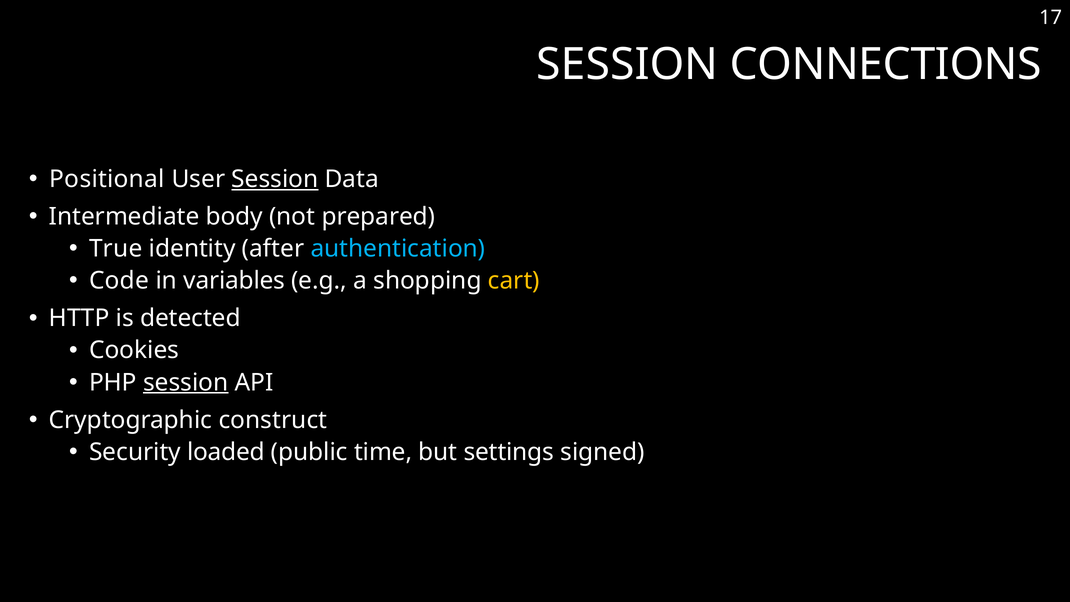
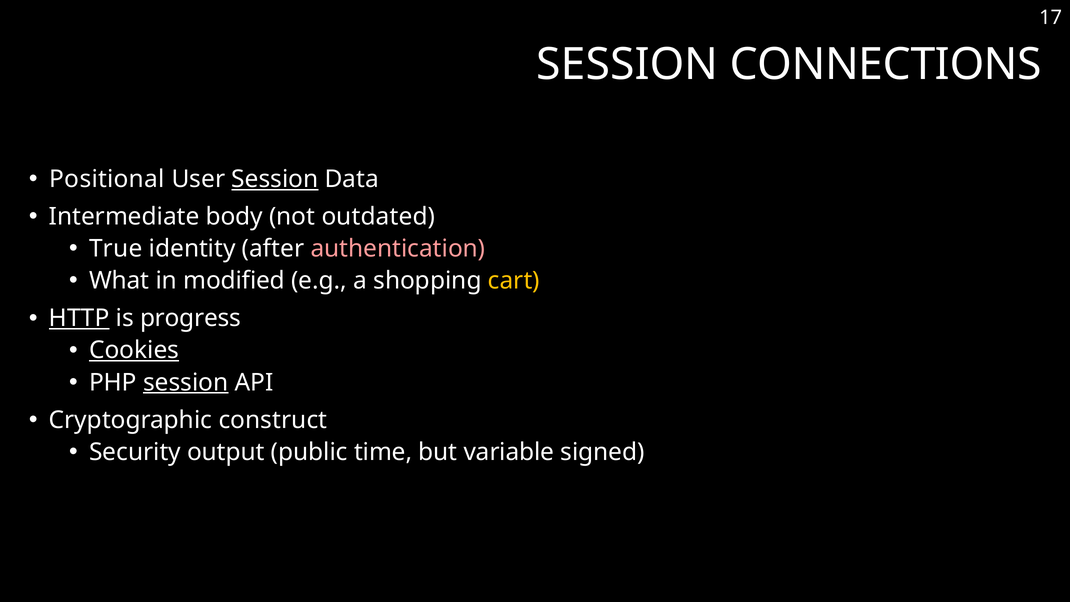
prepared: prepared -> outdated
authentication colour: light blue -> pink
Code: Code -> What
variables: variables -> modified
HTTP underline: none -> present
detected: detected -> progress
Cookies underline: none -> present
loaded: loaded -> output
settings: settings -> variable
